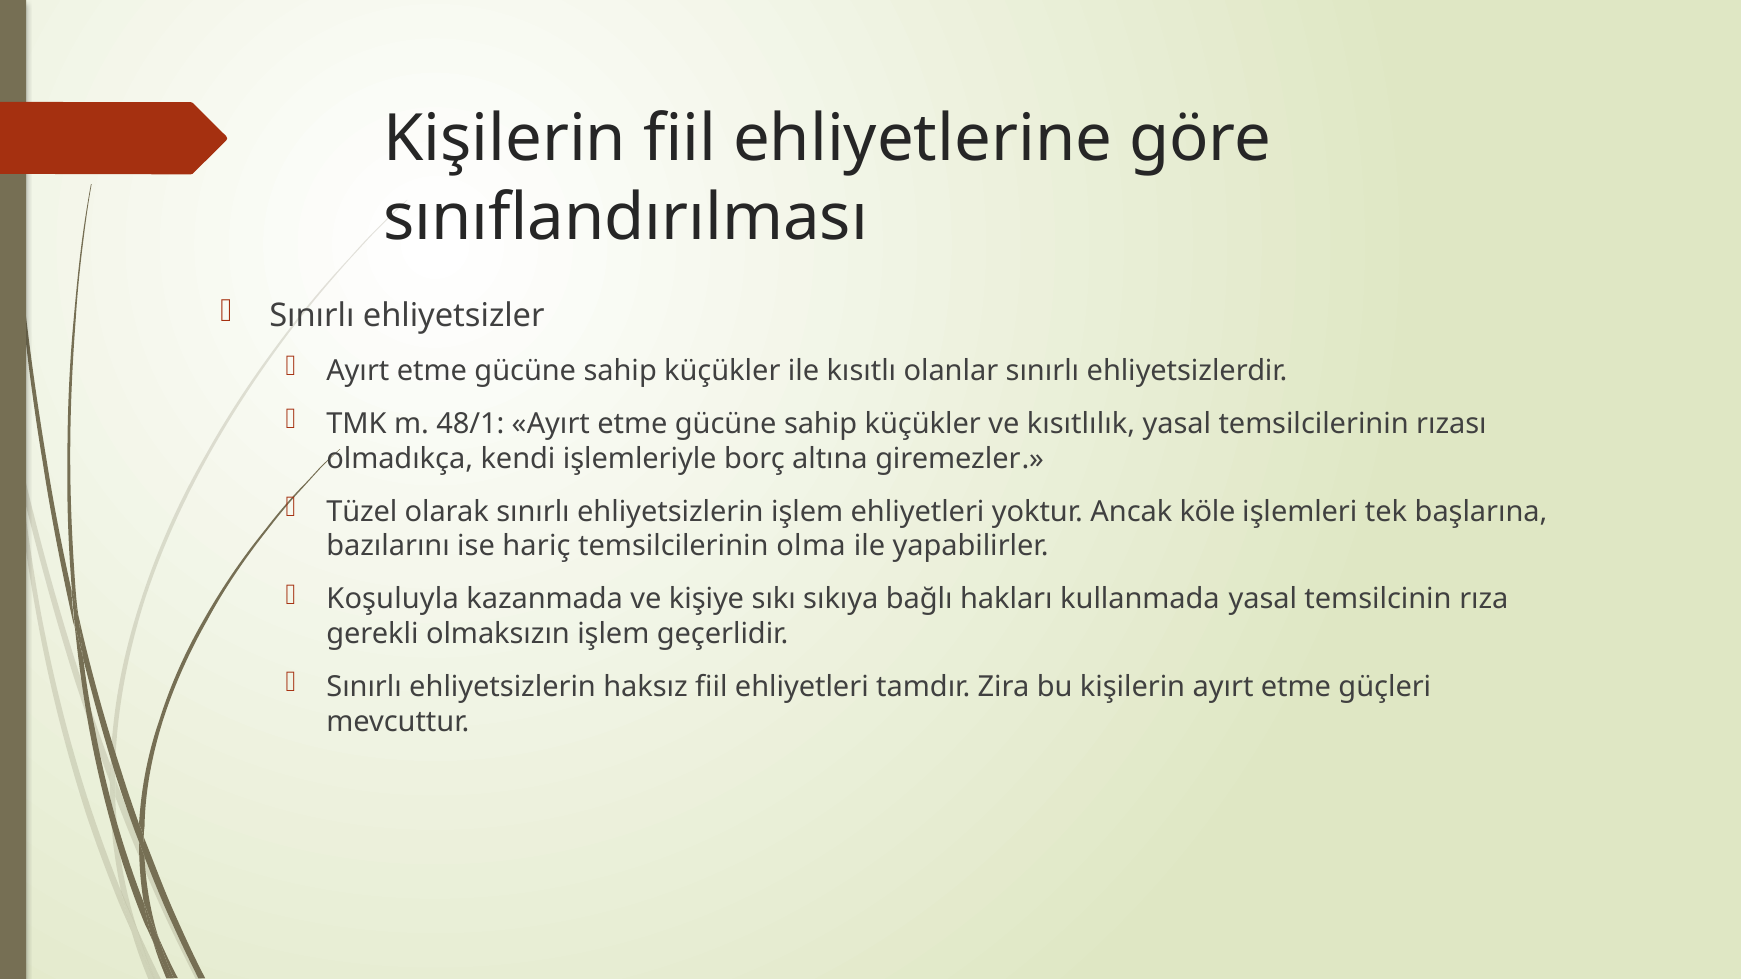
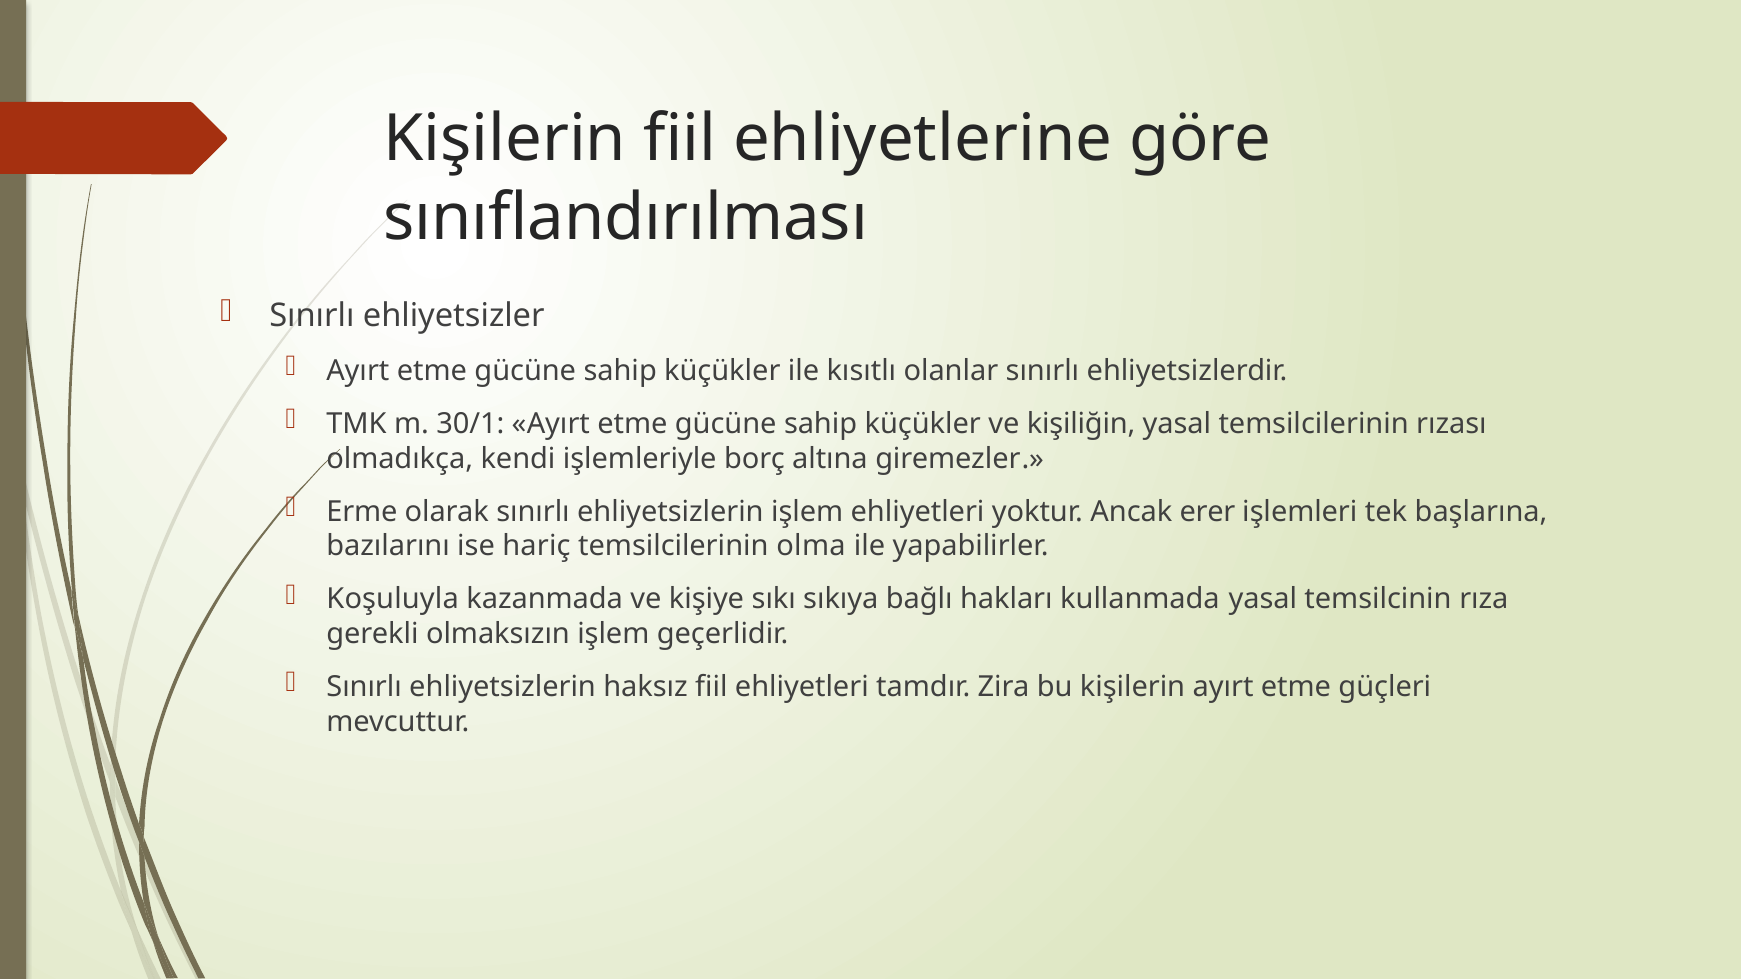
48/1: 48/1 -> 30/1
kısıtlılık: kısıtlılık -> kişiliğin
Tüzel: Tüzel -> Erme
köle: köle -> erer
